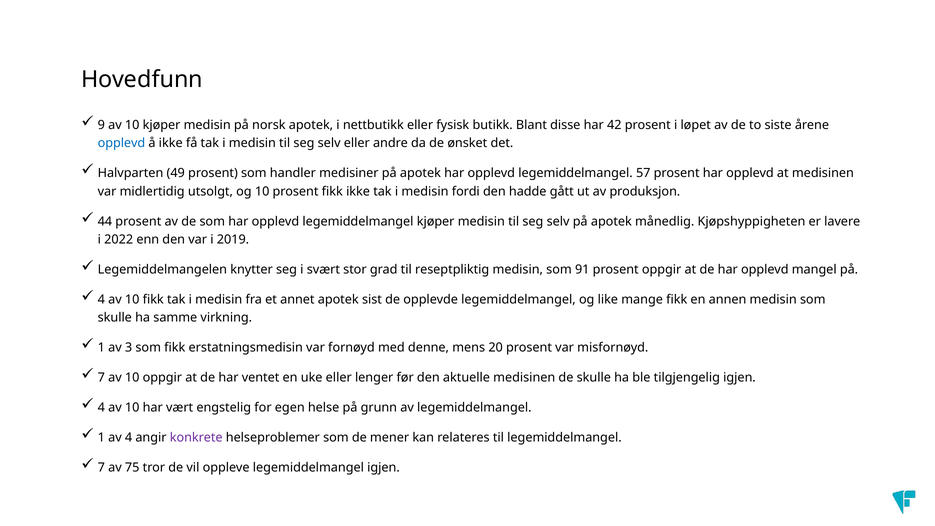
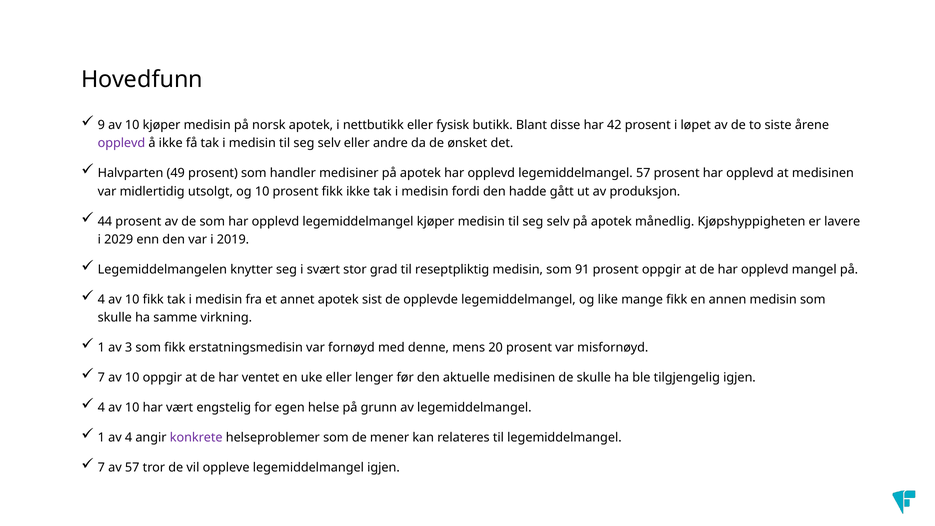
opplevd at (121, 143) colour: blue -> purple
2022: 2022 -> 2029
av 75: 75 -> 57
